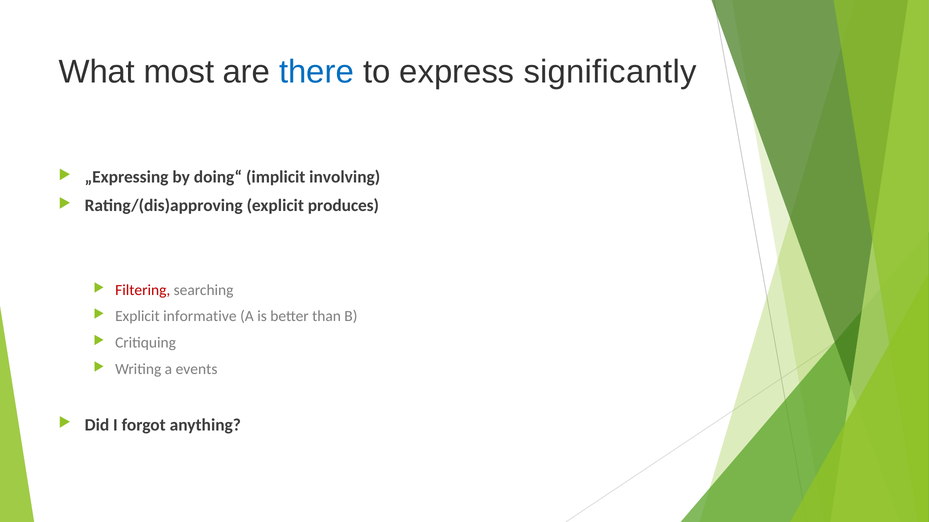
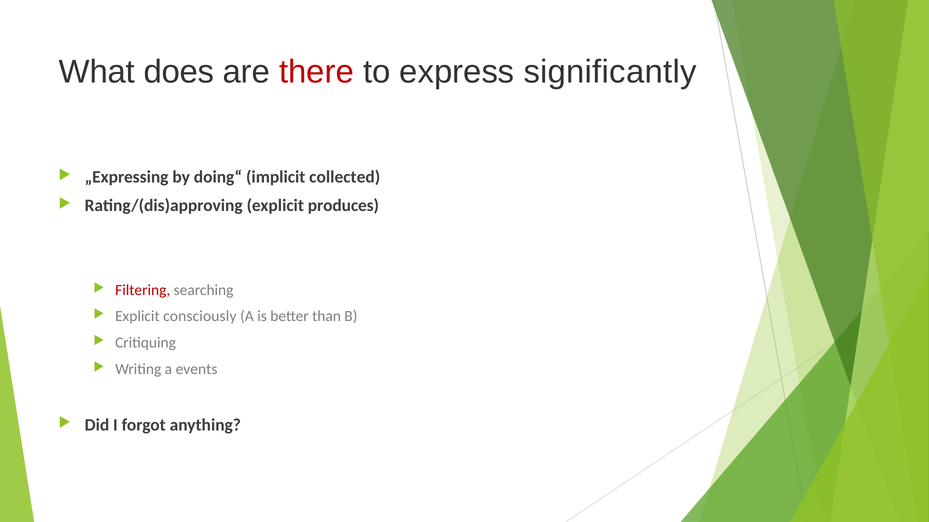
most: most -> does
there colour: blue -> red
involving: involving -> collected
informative: informative -> consciously
